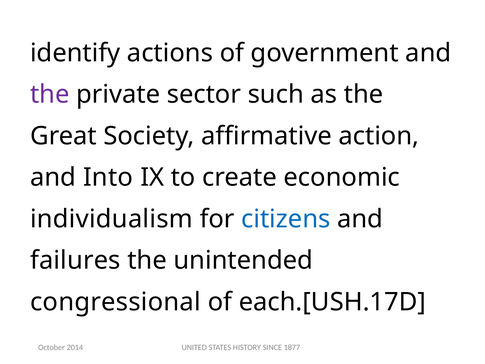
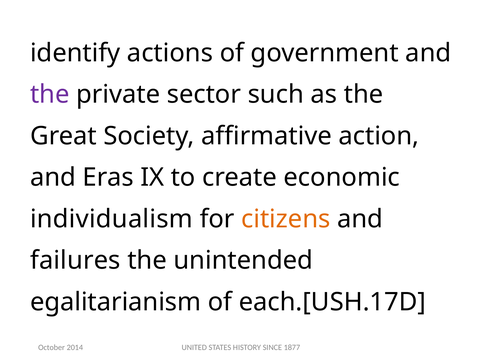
Into: Into -> Eras
citizens colour: blue -> orange
congressional: congressional -> egalitarianism
